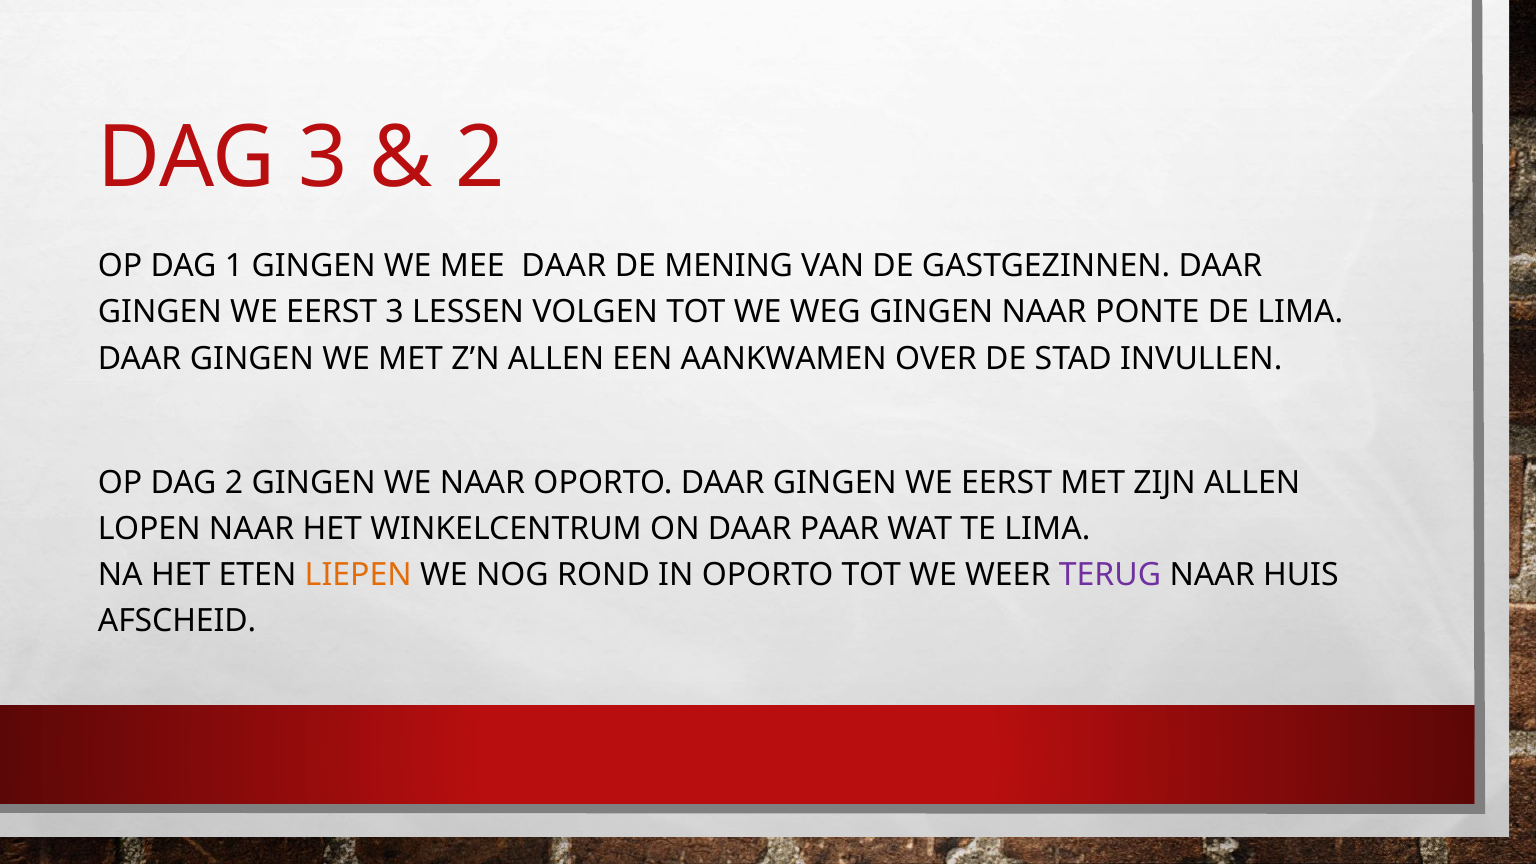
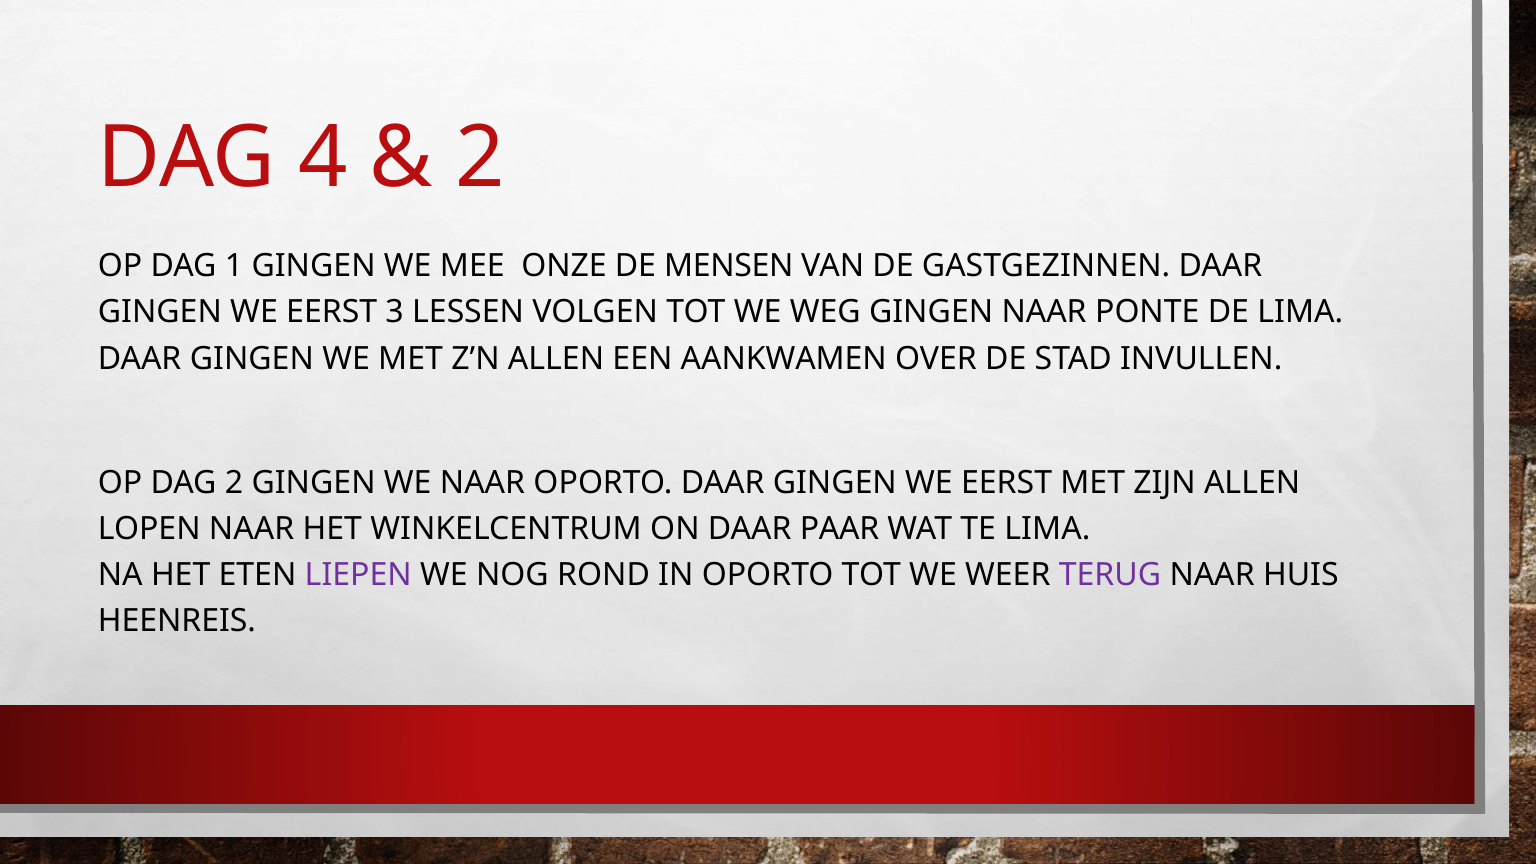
DAG 3: 3 -> 4
MEE DAAR: DAAR -> ONZE
MENING: MENING -> MENSEN
LIEPEN colour: orange -> purple
AFSCHEID: AFSCHEID -> HEENREIS
